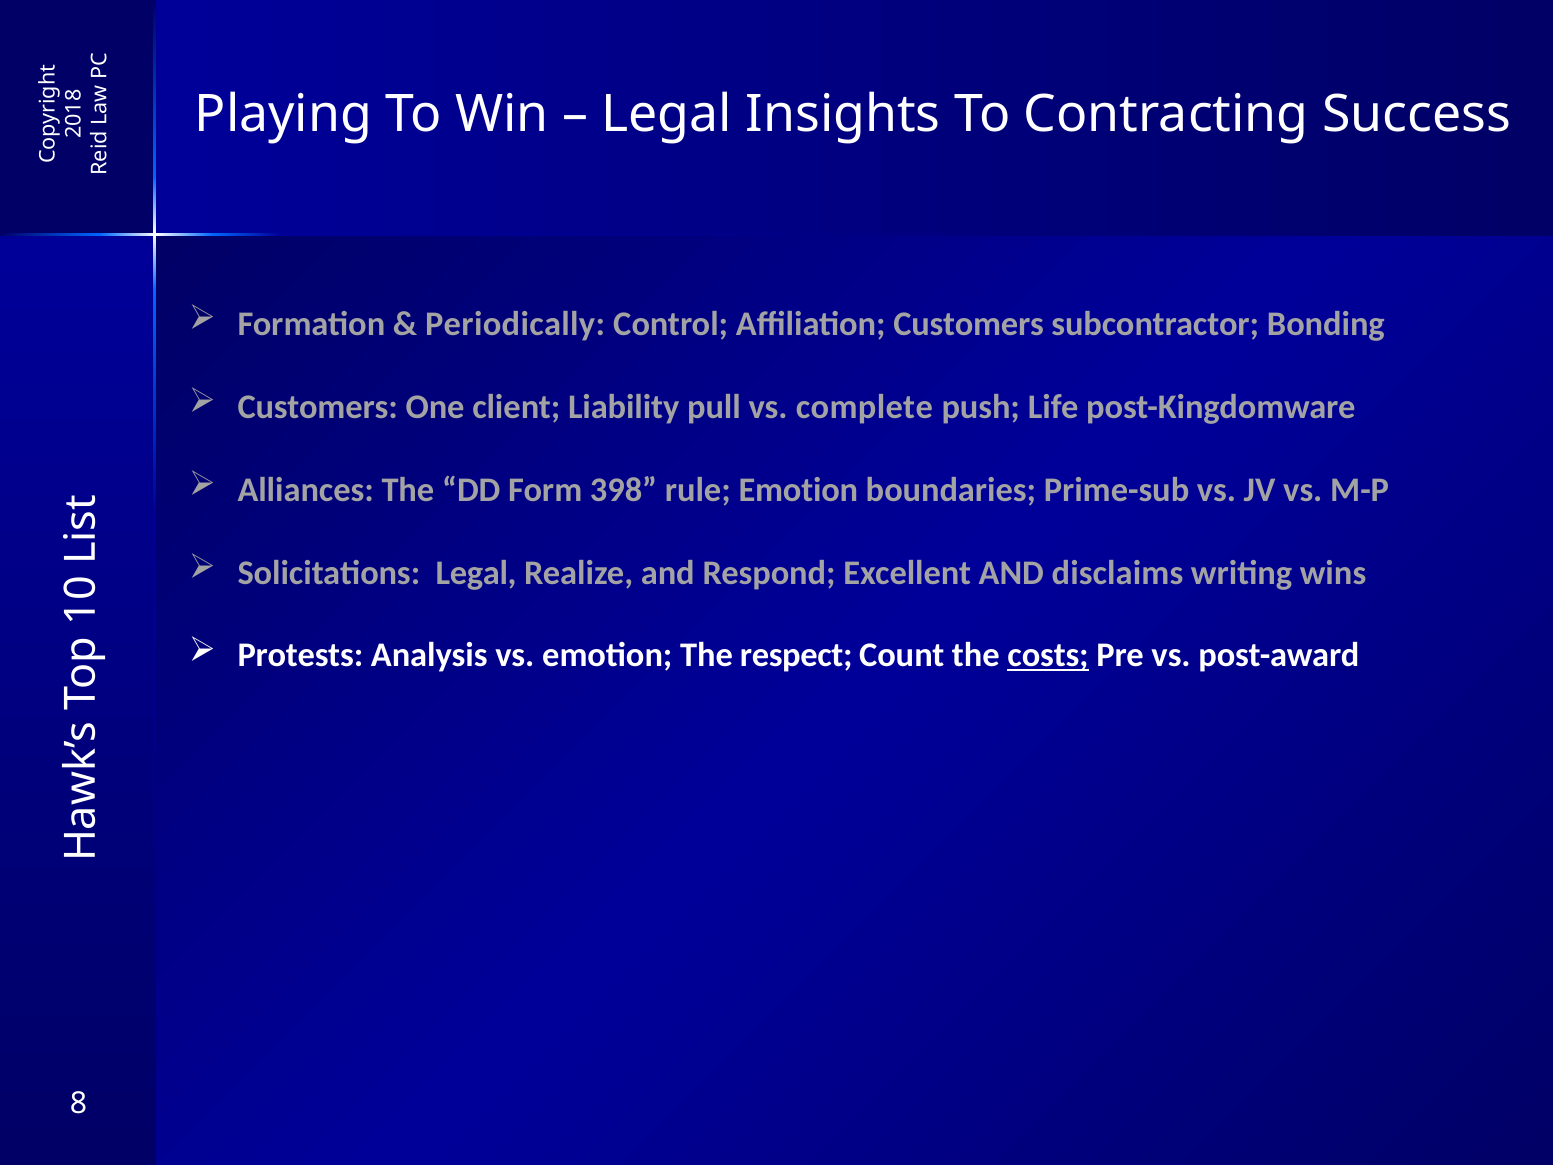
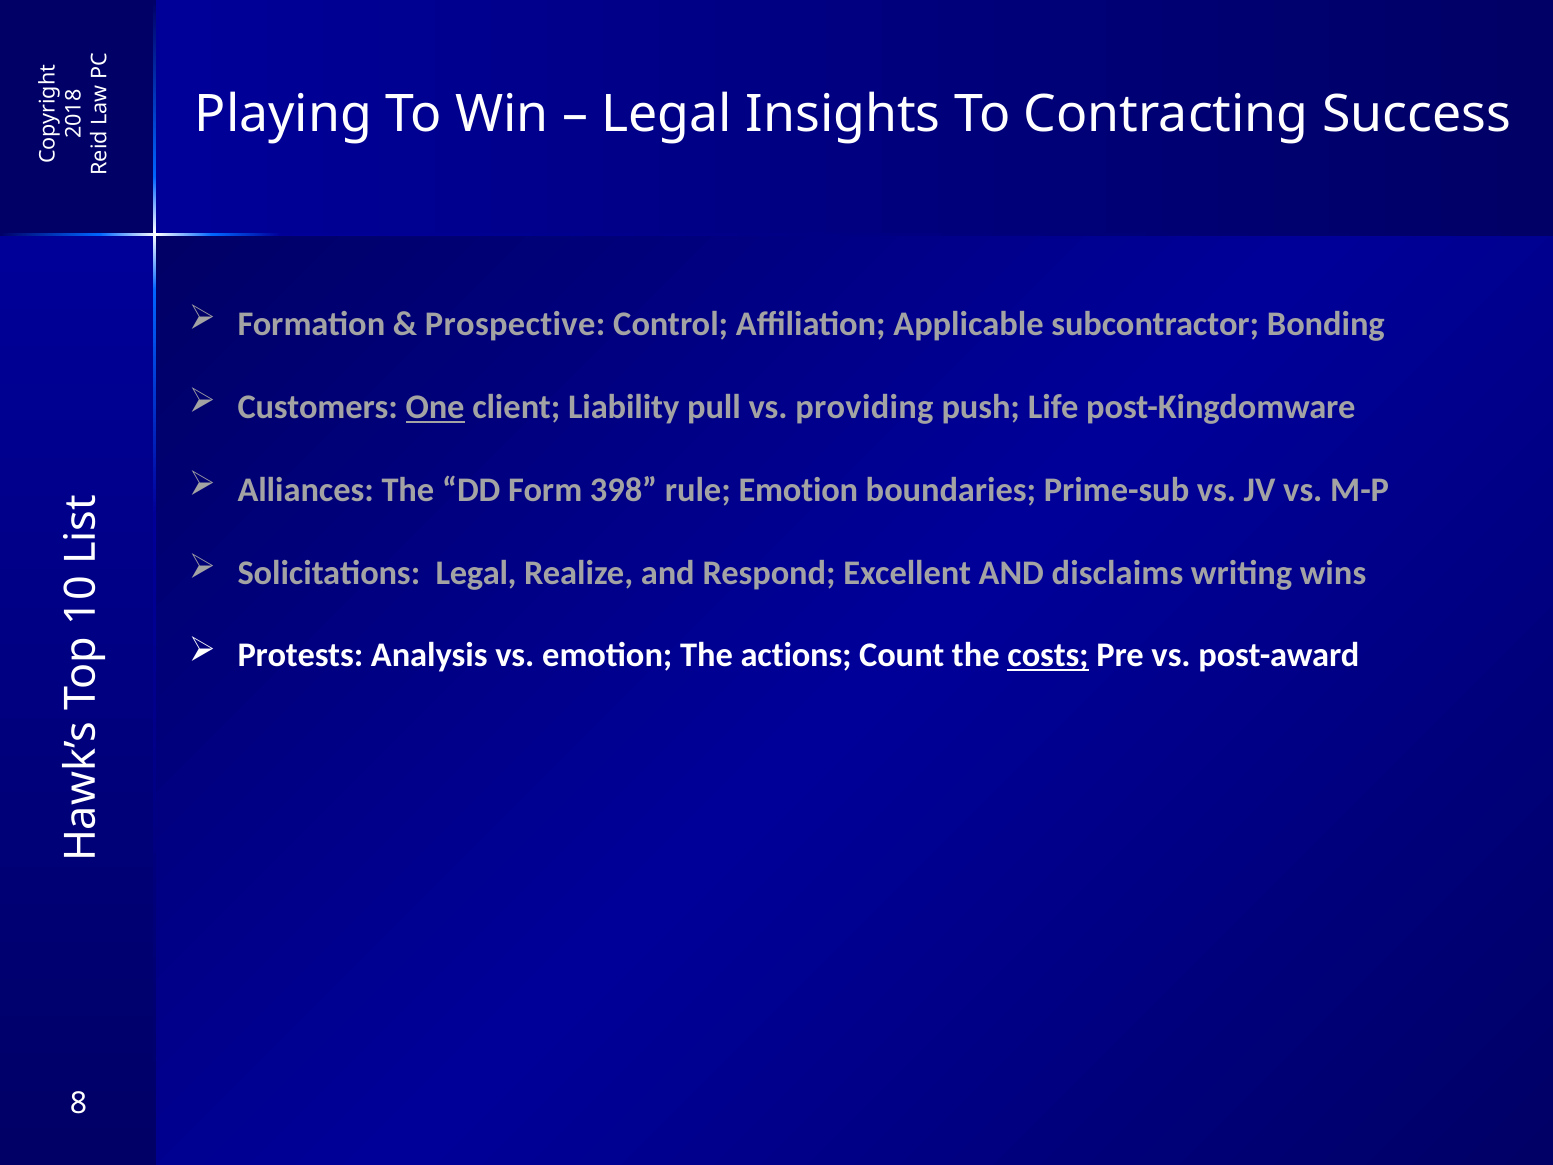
Periodically: Periodically -> Prospective
Affiliation Customers: Customers -> Applicable
One underline: none -> present
complete: complete -> providing
respect: respect -> actions
